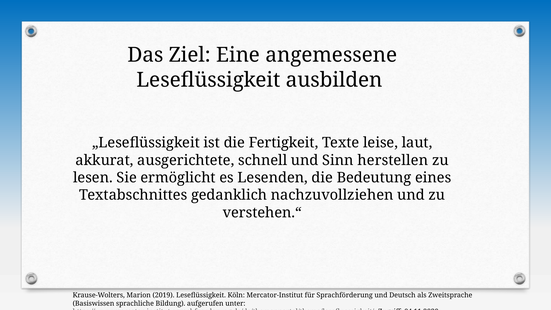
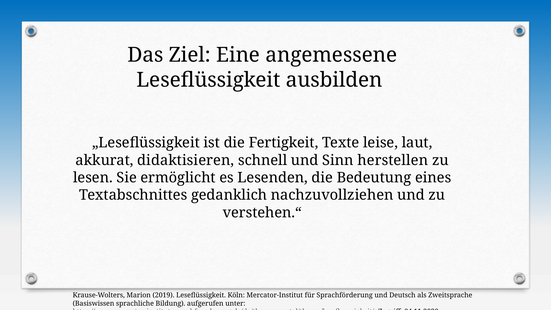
ausgerichtete: ausgerichtete -> didaktisieren
